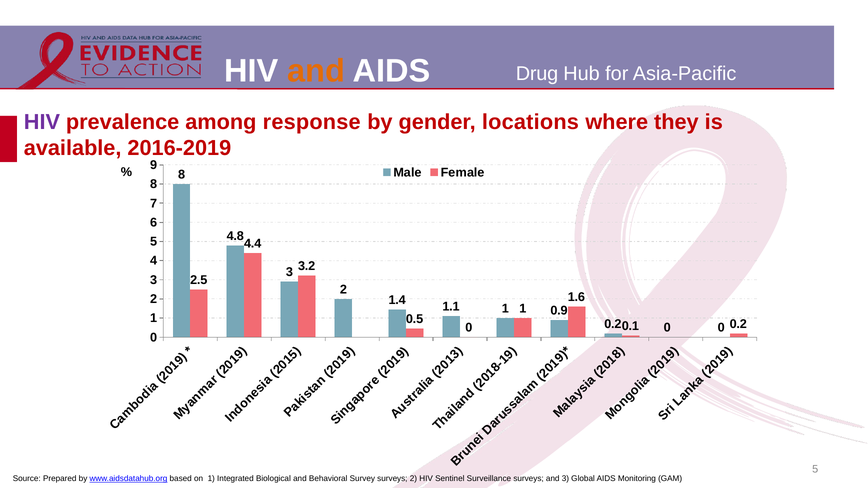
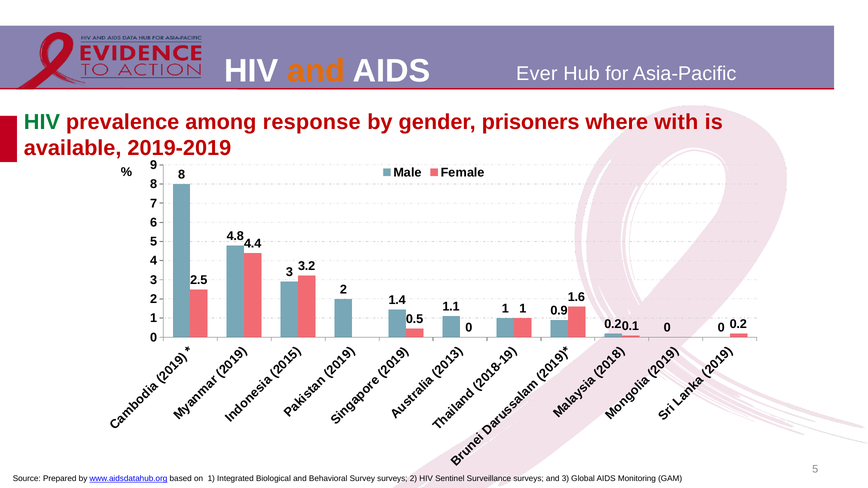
Drug: Drug -> Ever
HIV at (42, 122) colour: purple -> green
locations: locations -> prisoners
they: they -> with
2016-2019: 2016-2019 -> 2019-2019
